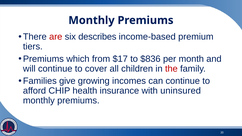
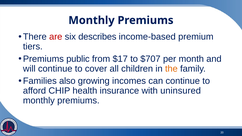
which: which -> public
$836: $836 -> $707
the colour: red -> orange
give: give -> also
